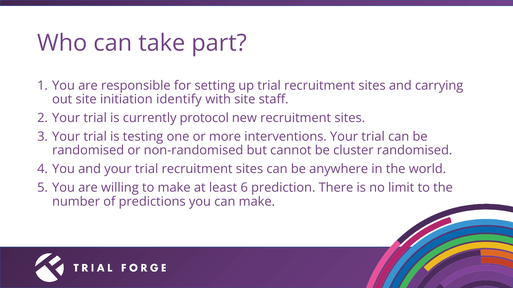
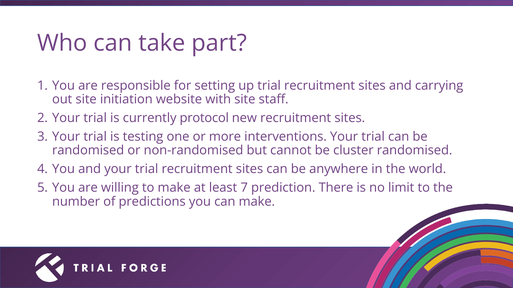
identify: identify -> website
6: 6 -> 7
